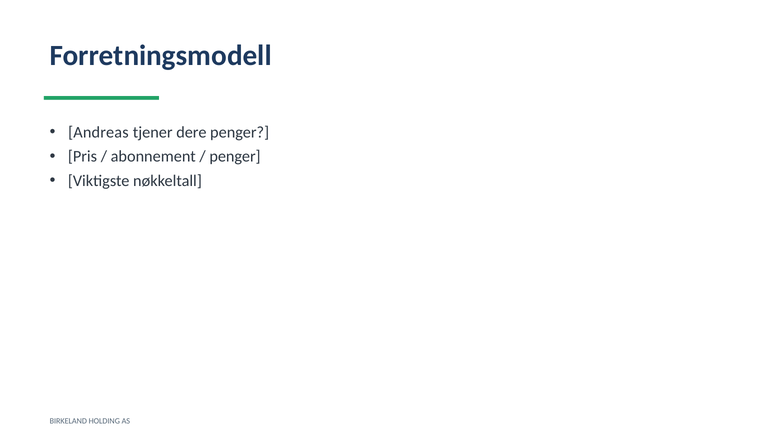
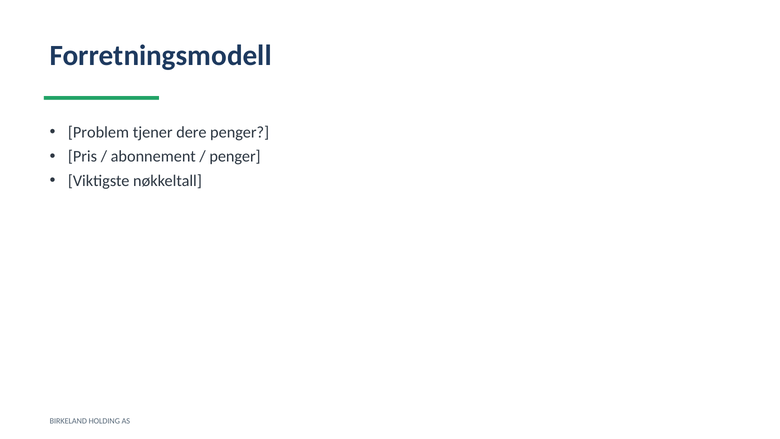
Andreas: Andreas -> Problem
